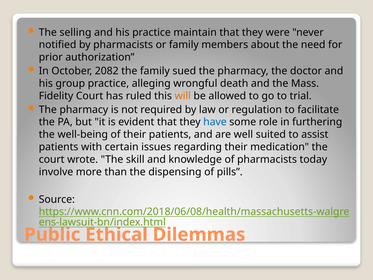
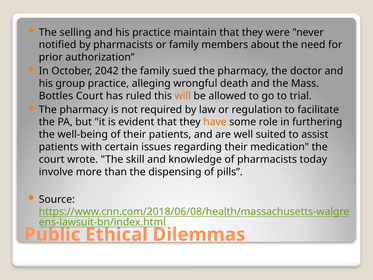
2082: 2082 -> 2042
Fidelity: Fidelity -> Bottles
have colour: blue -> orange
